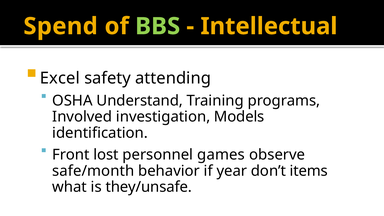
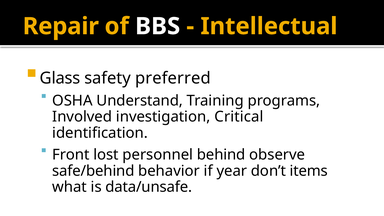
Spend: Spend -> Repair
BBS colour: light green -> white
Excel: Excel -> Glass
attending: attending -> preferred
Models: Models -> Critical
games: games -> behind
safe/month: safe/month -> safe/behind
they/unsafe: they/unsafe -> data/unsafe
